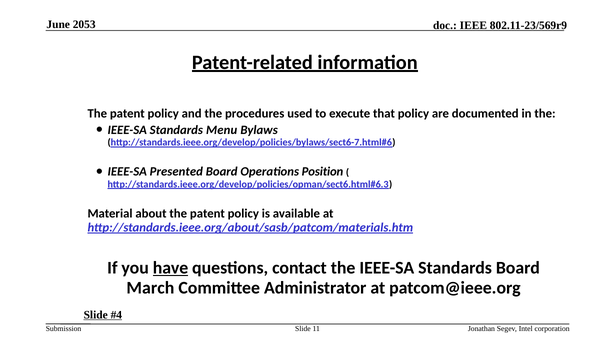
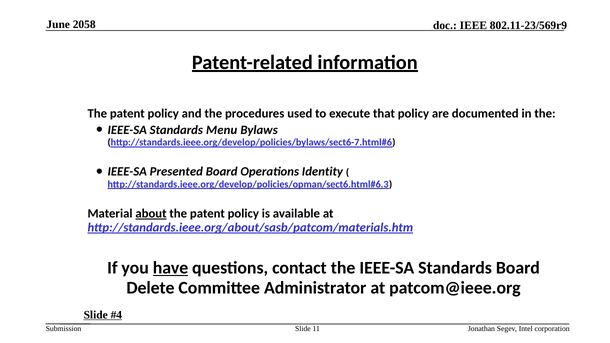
2053: 2053 -> 2058
Position: Position -> Identity
about underline: none -> present
March: March -> Delete
